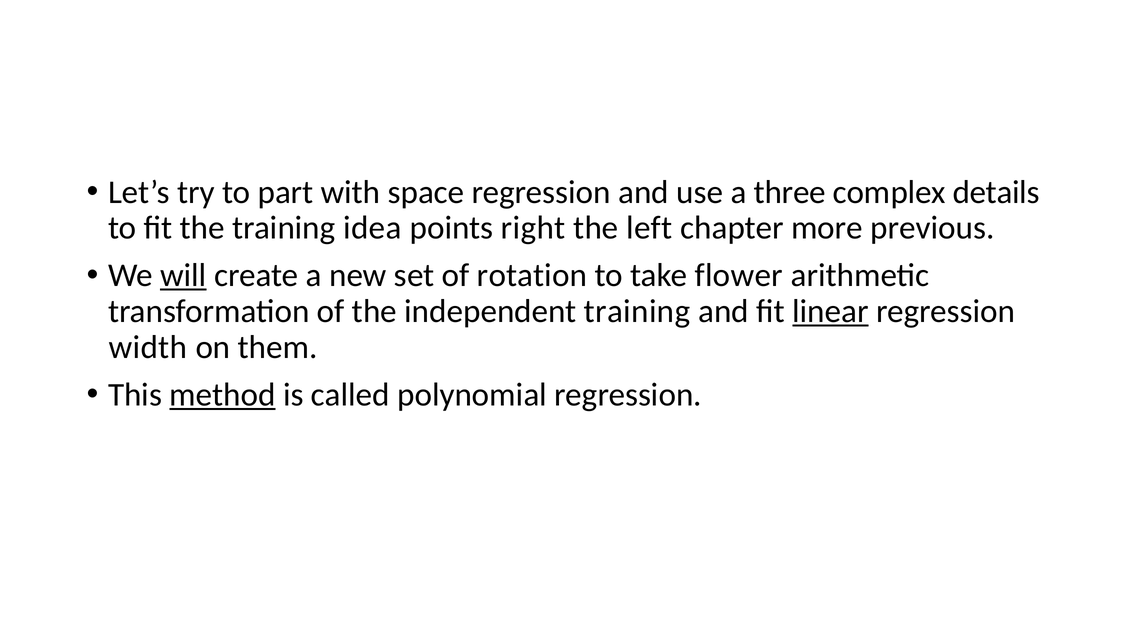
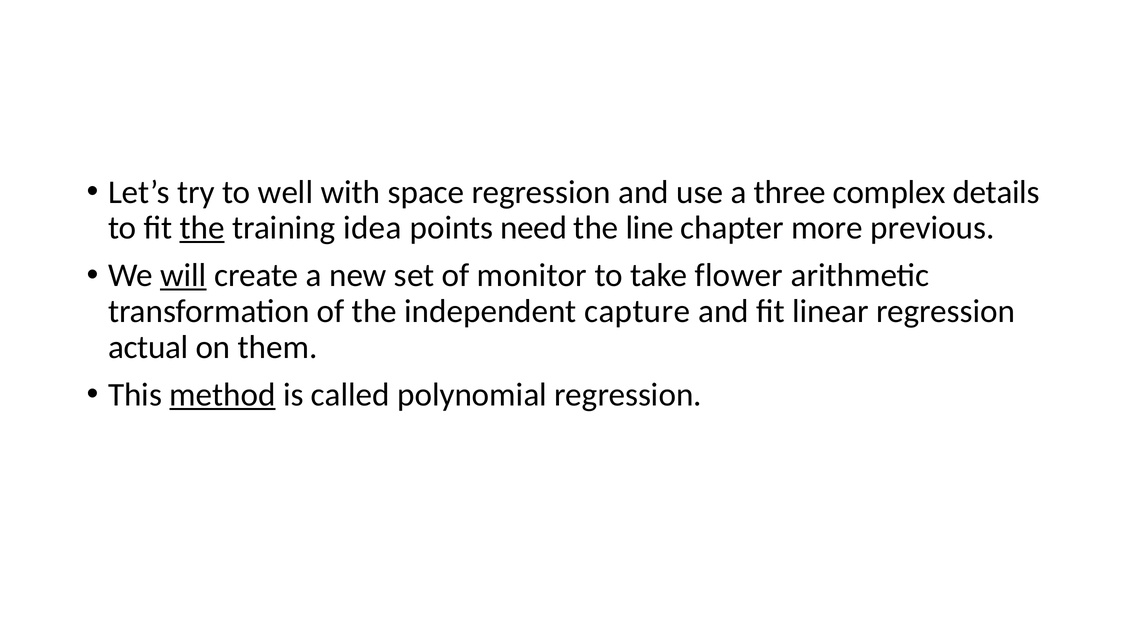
part: part -> well
the at (202, 228) underline: none -> present
right: right -> need
left: left -> line
rotation: rotation -> monitor
independent training: training -> capture
linear underline: present -> none
width: width -> actual
